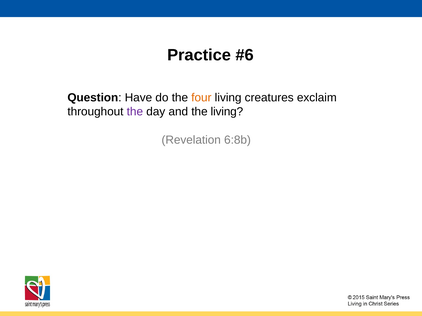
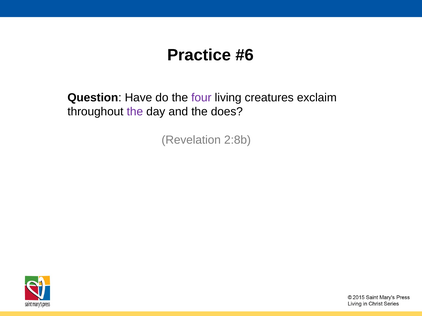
four colour: orange -> purple
the living: living -> does
6:8b: 6:8b -> 2:8b
